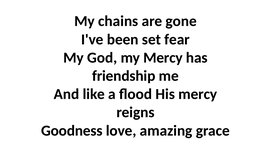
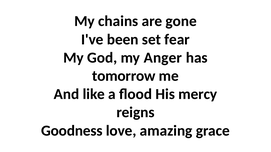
my Mercy: Mercy -> Anger
friendship: friendship -> tomorrow
